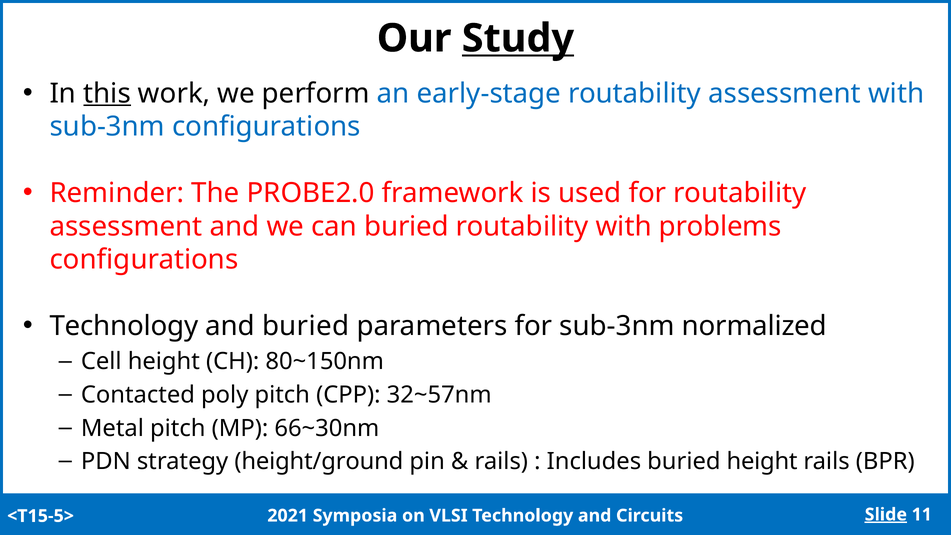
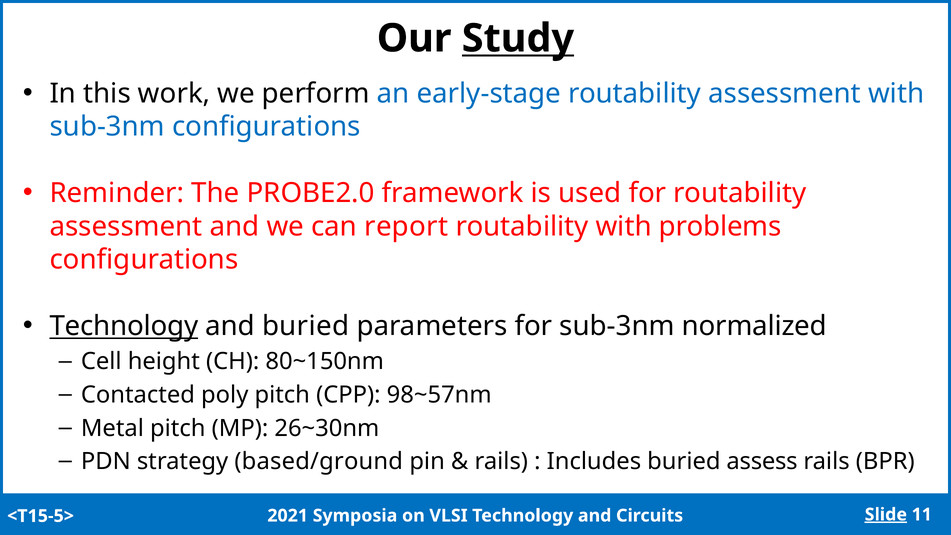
this underline: present -> none
can buried: buried -> report
Technology at (124, 326) underline: none -> present
32~57nm: 32~57nm -> 98~57nm
66~30nm: 66~30nm -> 26~30nm
height/ground: height/ground -> based/ground
buried height: height -> assess
